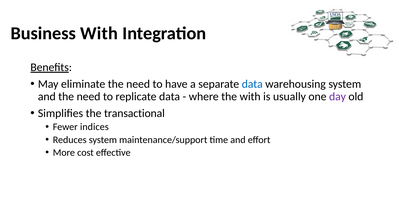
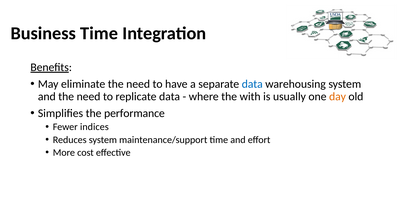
Business With: With -> Time
day colour: purple -> orange
transactional: transactional -> performance
